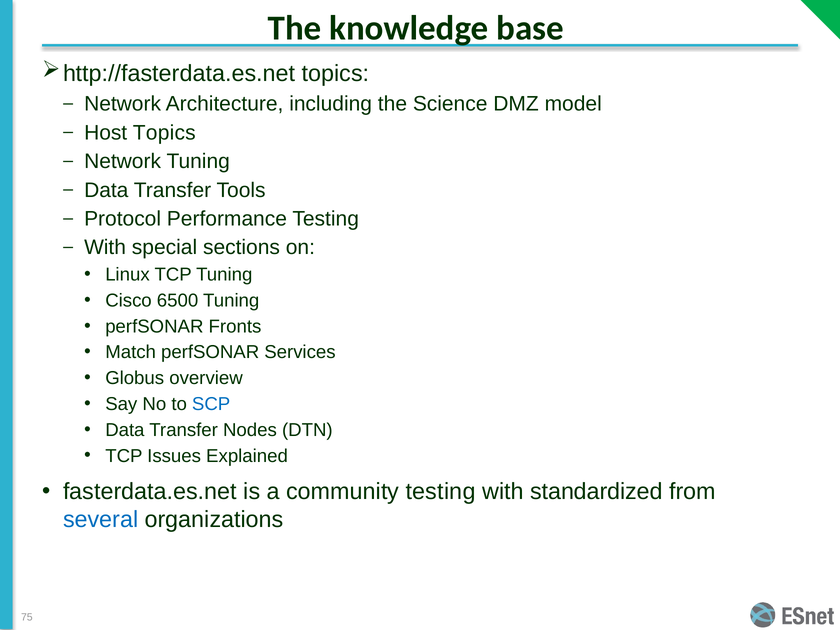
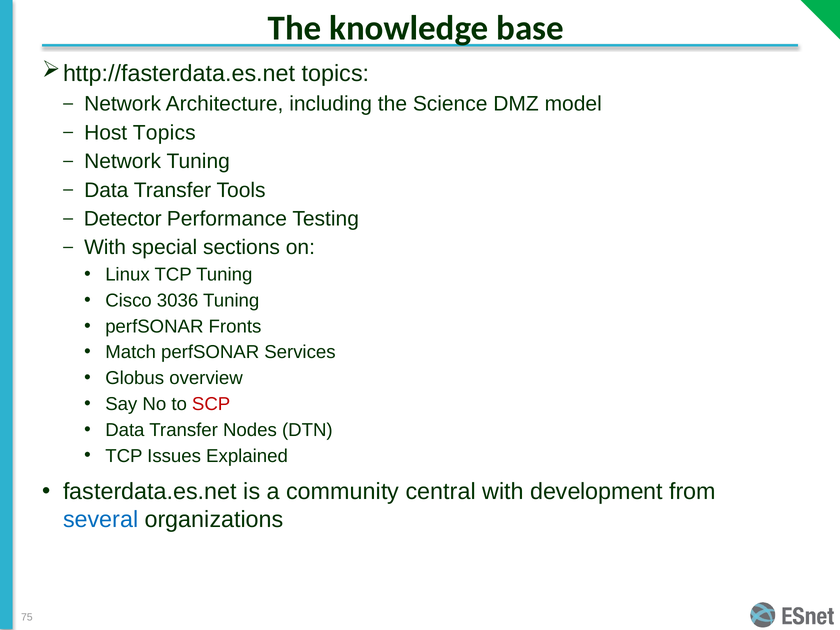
Protocol: Protocol -> Detector
6500: 6500 -> 3036
SCP colour: blue -> red
community testing: testing -> central
standardized: standardized -> development
